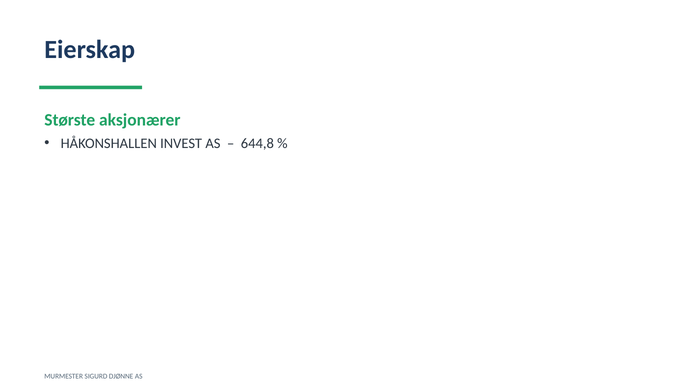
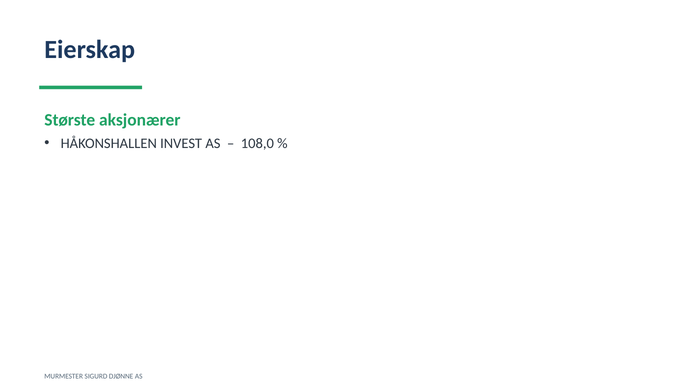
644,8: 644,8 -> 108,0
